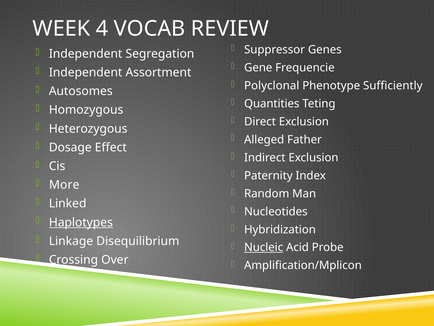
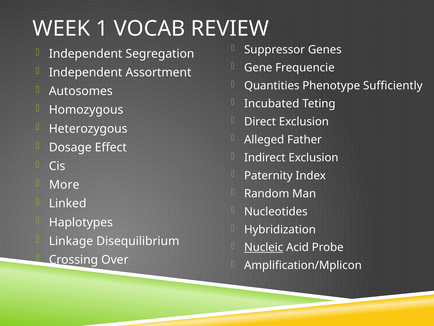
4: 4 -> 1
Polyclonal: Polyclonal -> Quantities
Quantities: Quantities -> Incubated
Haplotypes underline: present -> none
